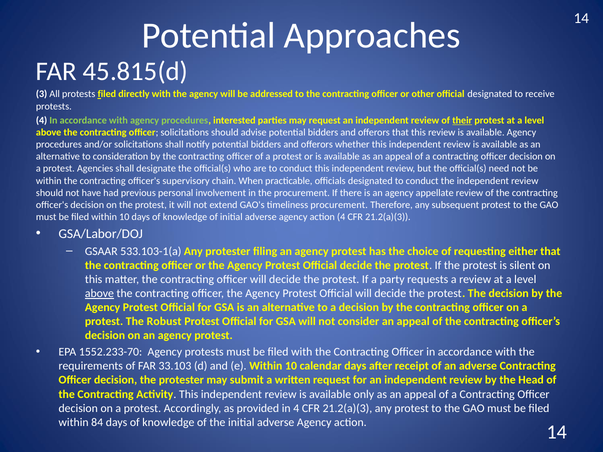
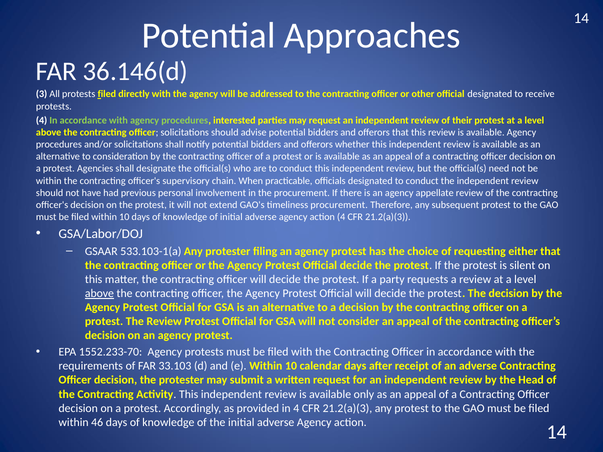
45.815(d: 45.815(d -> 36.146(d
their underline: present -> none
The Robust: Robust -> Review
84: 84 -> 46
